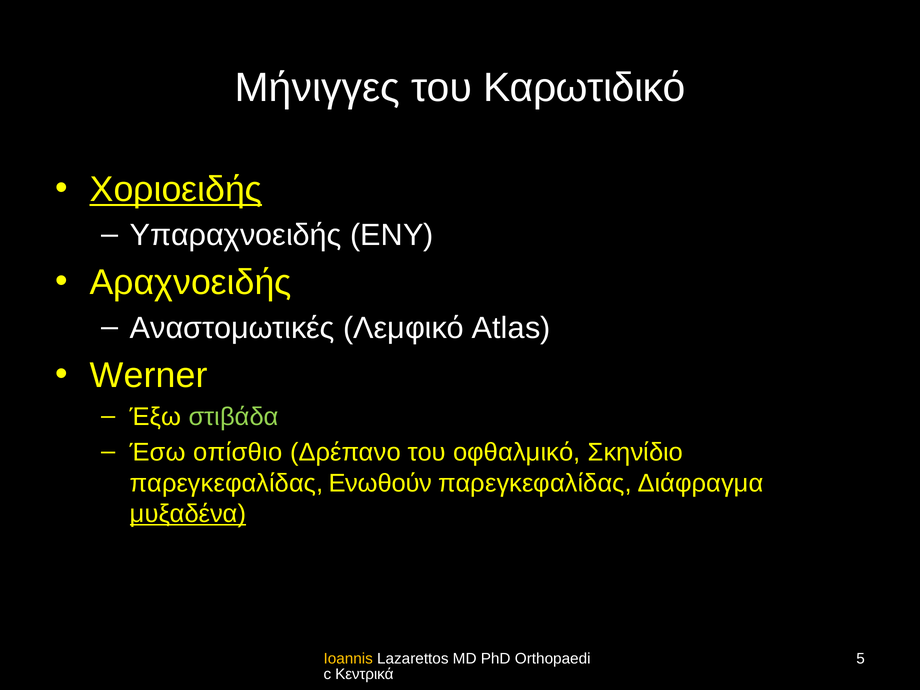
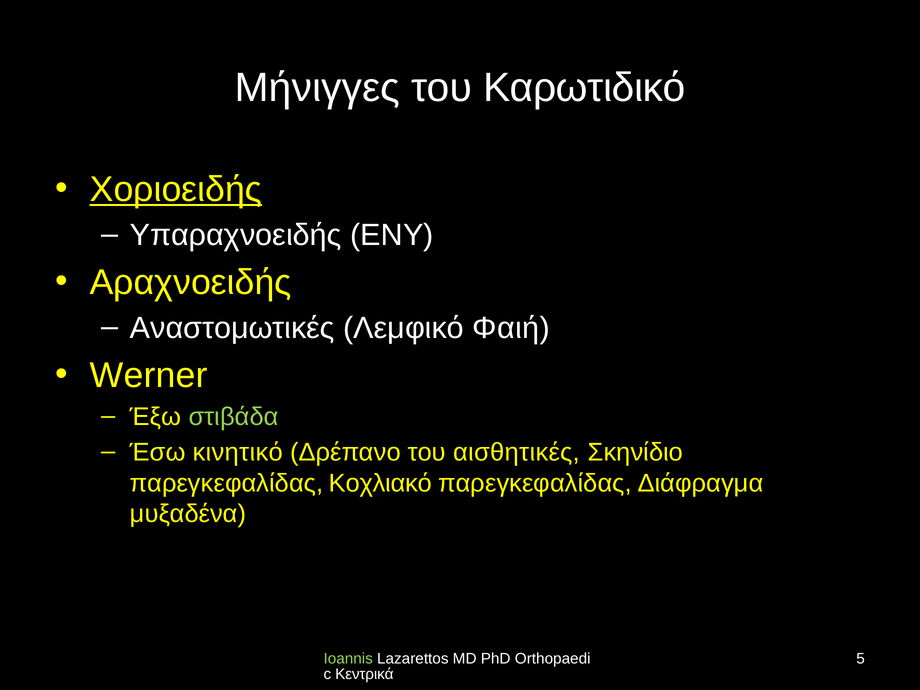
Atlas: Atlas -> Φαιή
οπίσθιο: οπίσθιο -> κινητικό
οφθαλμικό: οφθαλμικό -> αισθητικές
Ενωθούν: Ενωθούν -> Κοχλιακό
μυξαδένα underline: present -> none
Ioannis colour: yellow -> light green
